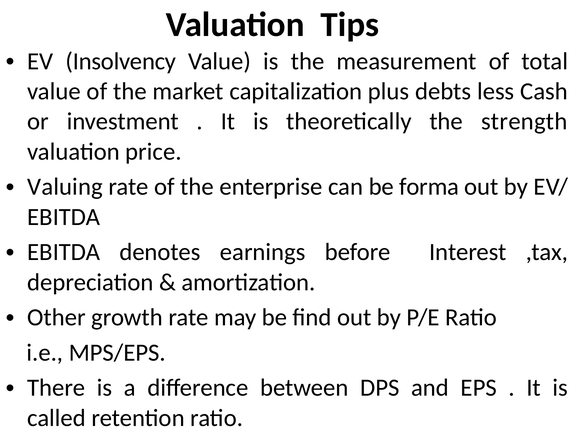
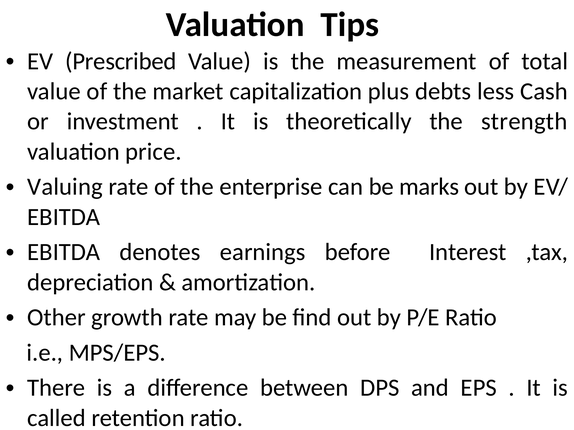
Insolvency: Insolvency -> Prescribed
forma: forma -> marks
